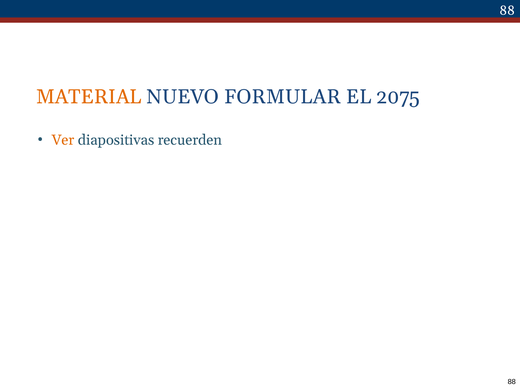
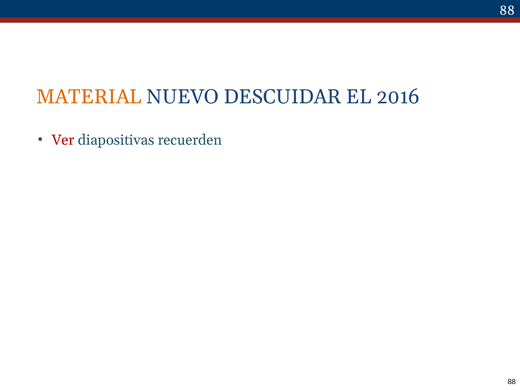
FORMULAR: FORMULAR -> DESCUIDAR
2075: 2075 -> 2016
Ver colour: orange -> red
